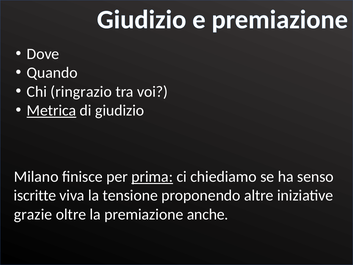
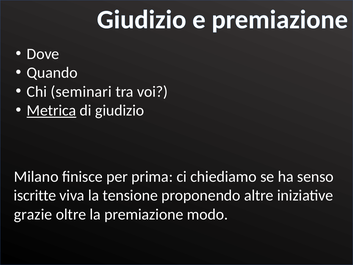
ringrazio: ringrazio -> seminari
prima underline: present -> none
anche: anche -> modo
